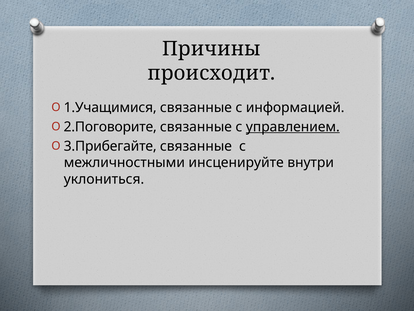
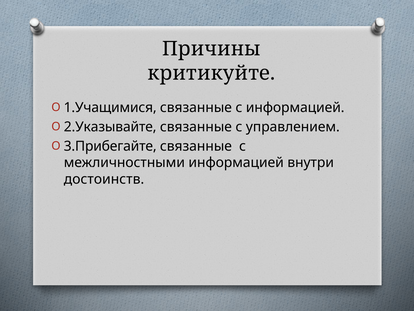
происходит: происходит -> критикуйте
2.Поговорите: 2.Поговорите -> 2.Указывайте
управлением underline: present -> none
межличностными инсценируйте: инсценируйте -> информацией
уклониться: уклониться -> достоинств
